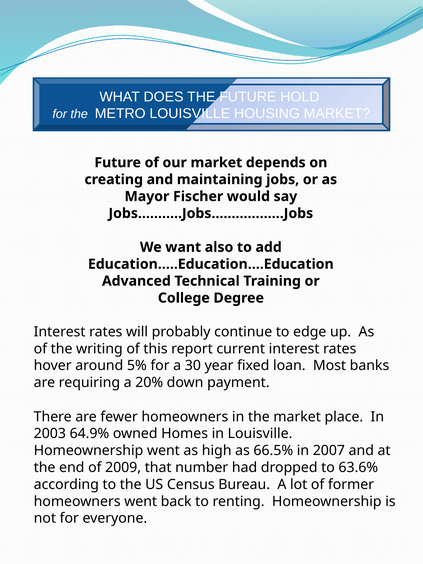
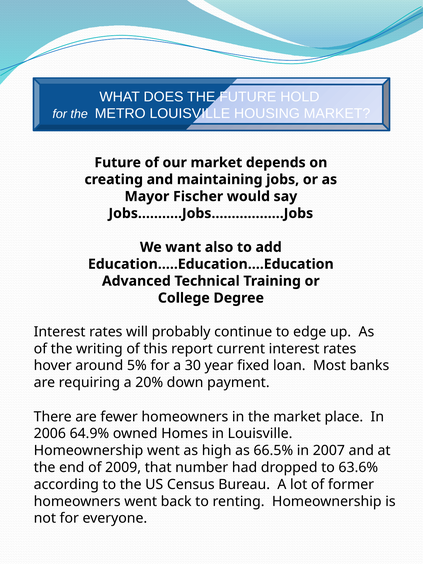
2003: 2003 -> 2006
